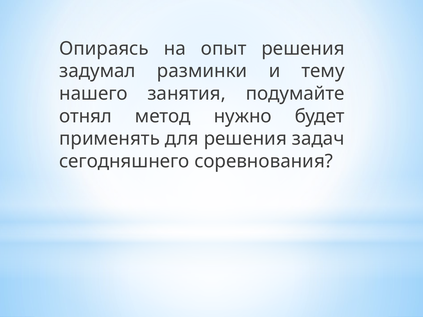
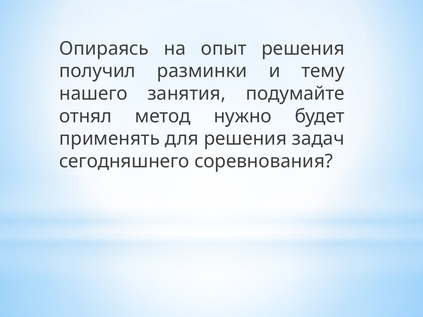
задумал: задумал -> получил
